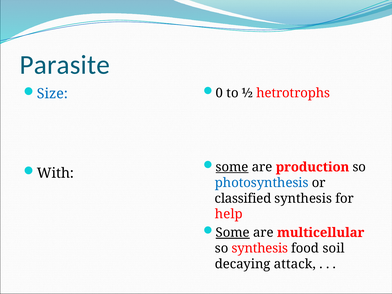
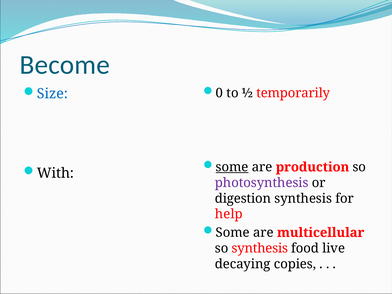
Parasite: Parasite -> Become
hetrotrophs: hetrotrophs -> temporarily
photosynthesis colour: blue -> purple
classified: classified -> digestion
Some at (233, 233) underline: present -> none
soil: soil -> live
attack: attack -> copies
